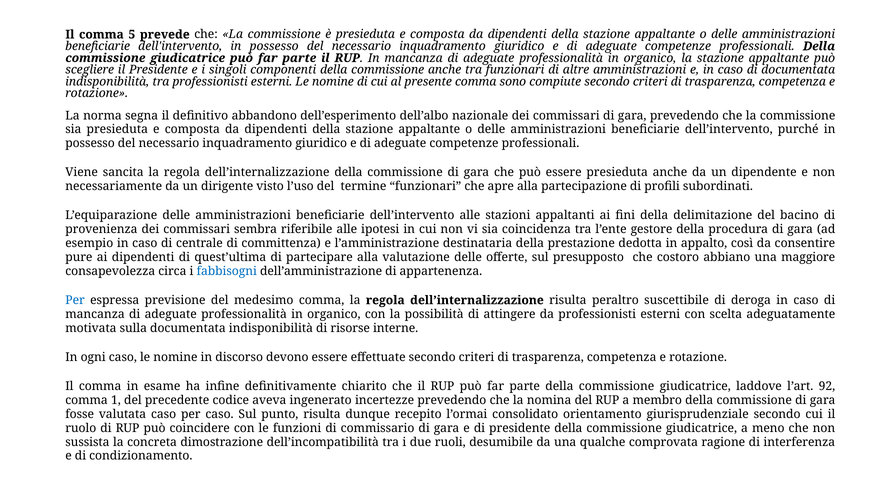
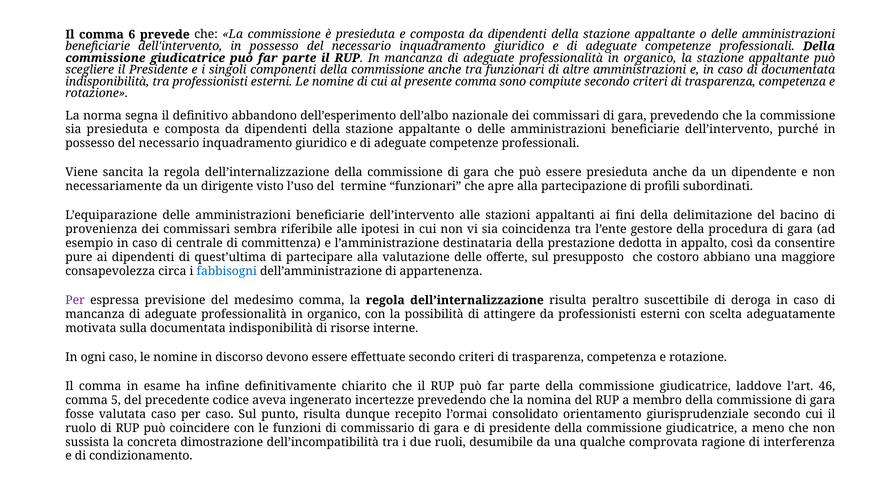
5: 5 -> 6
Per at (75, 300) colour: blue -> purple
92: 92 -> 46
1: 1 -> 5
